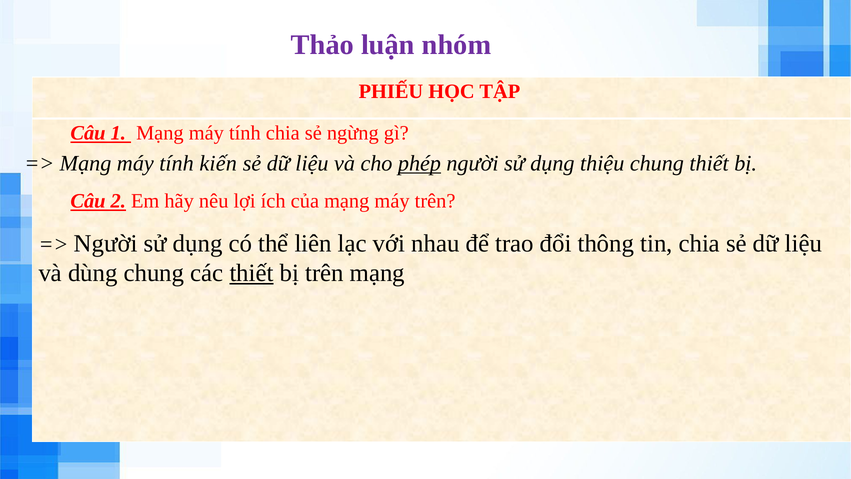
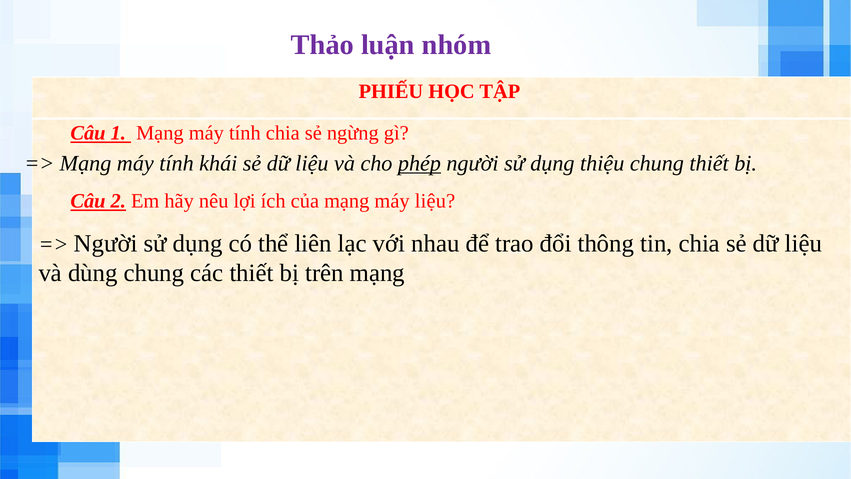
kiến: kiến -> khái
máy trên: trên -> liệu
thiết at (252, 273) underline: present -> none
